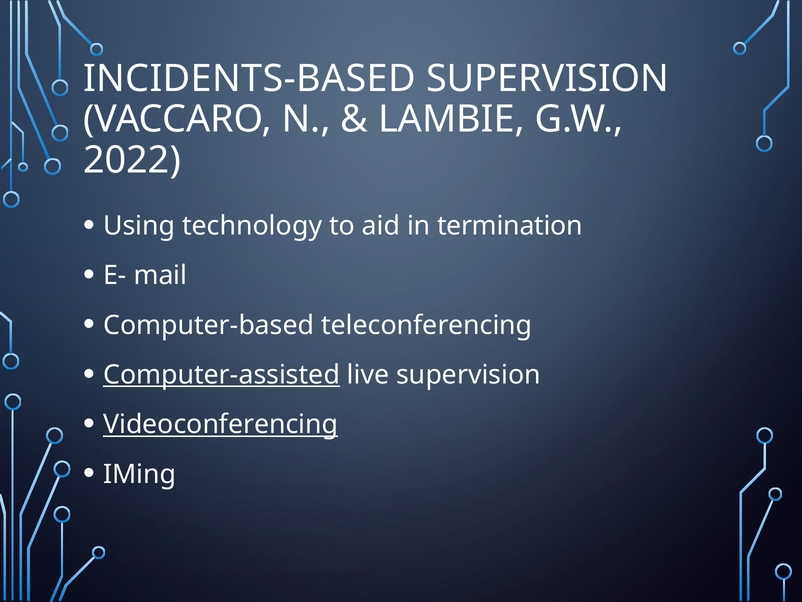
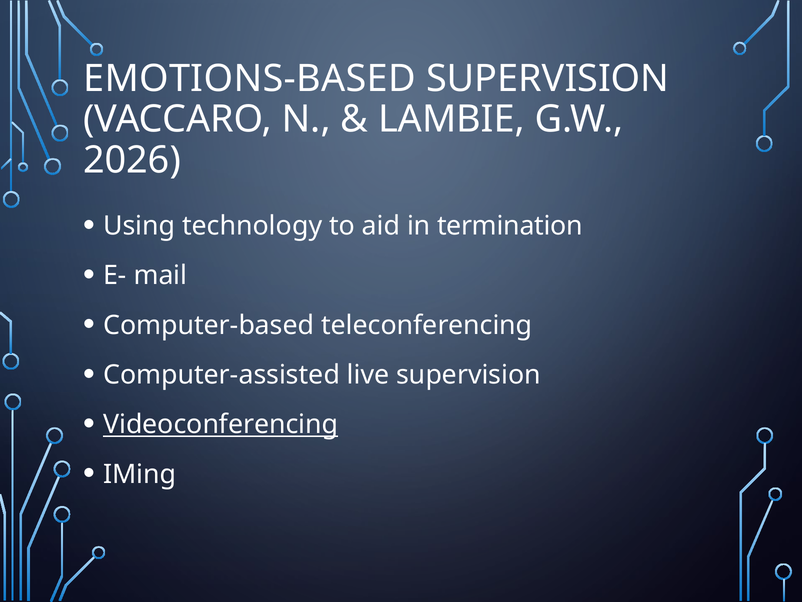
INCIDENTS-BASED: INCIDENTS-BASED -> EMOTIONS-BASED
2022: 2022 -> 2026
Computer-assisted underline: present -> none
